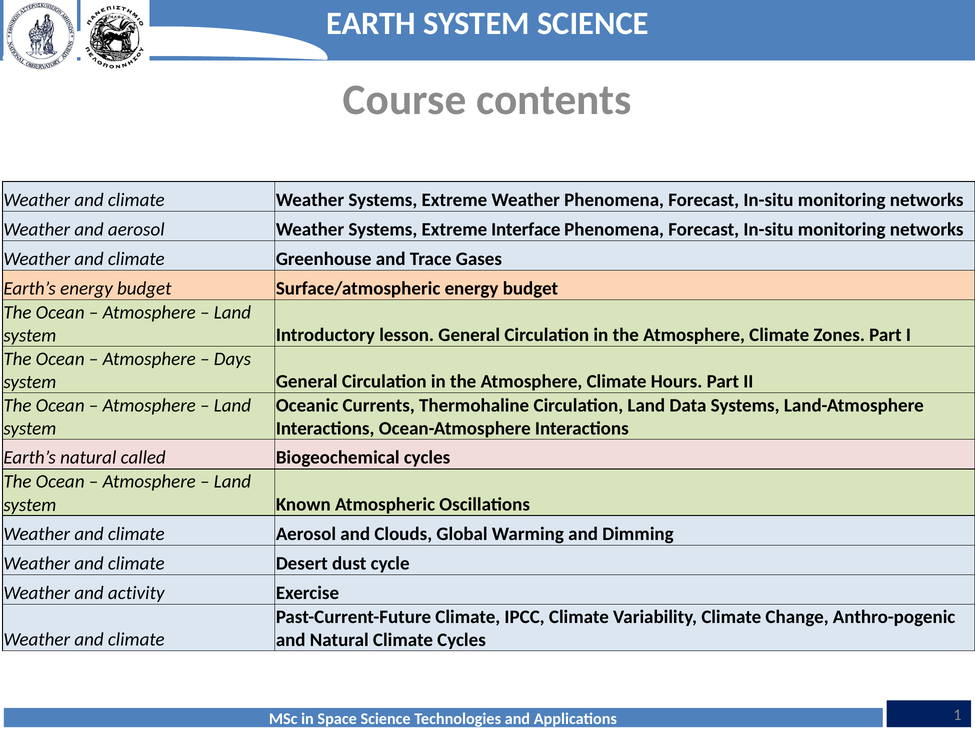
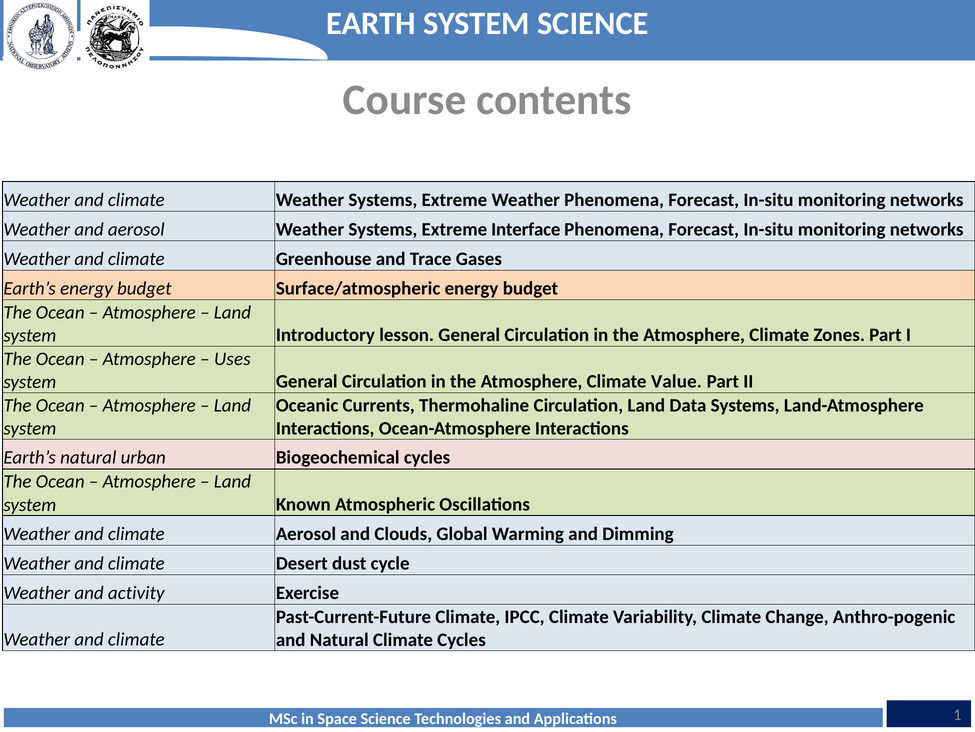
Days: Days -> Uses
Hours: Hours -> Value
called: called -> urban
